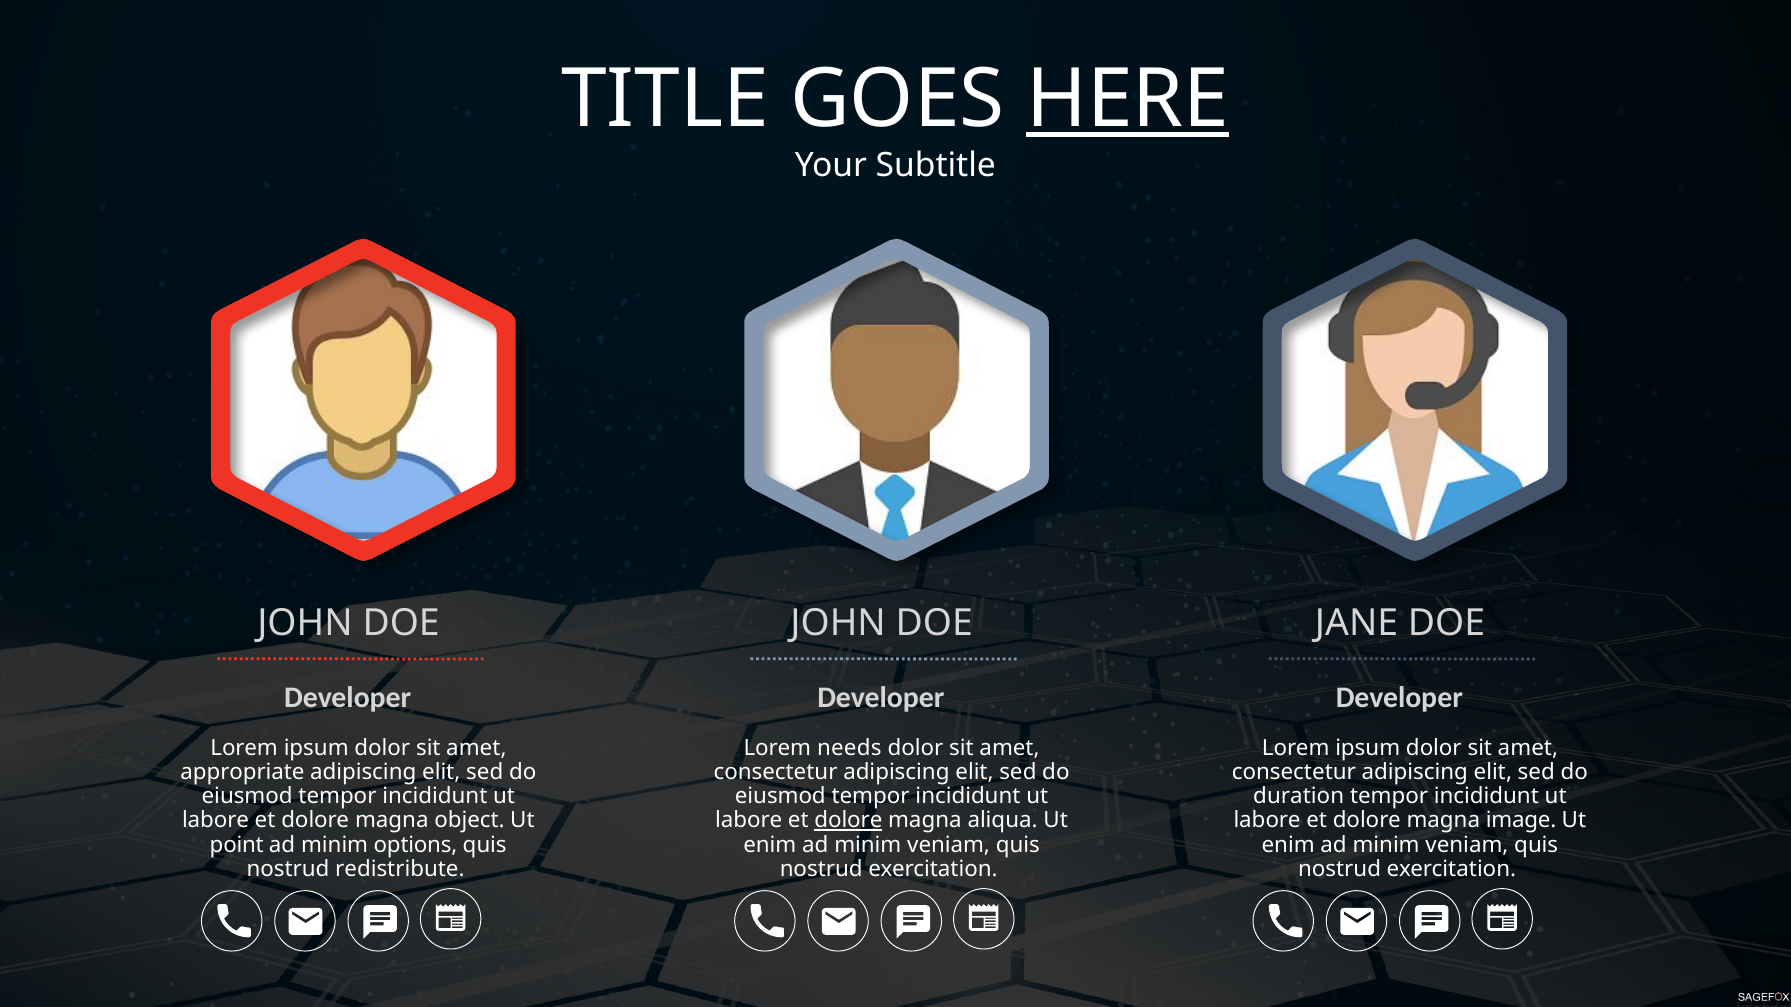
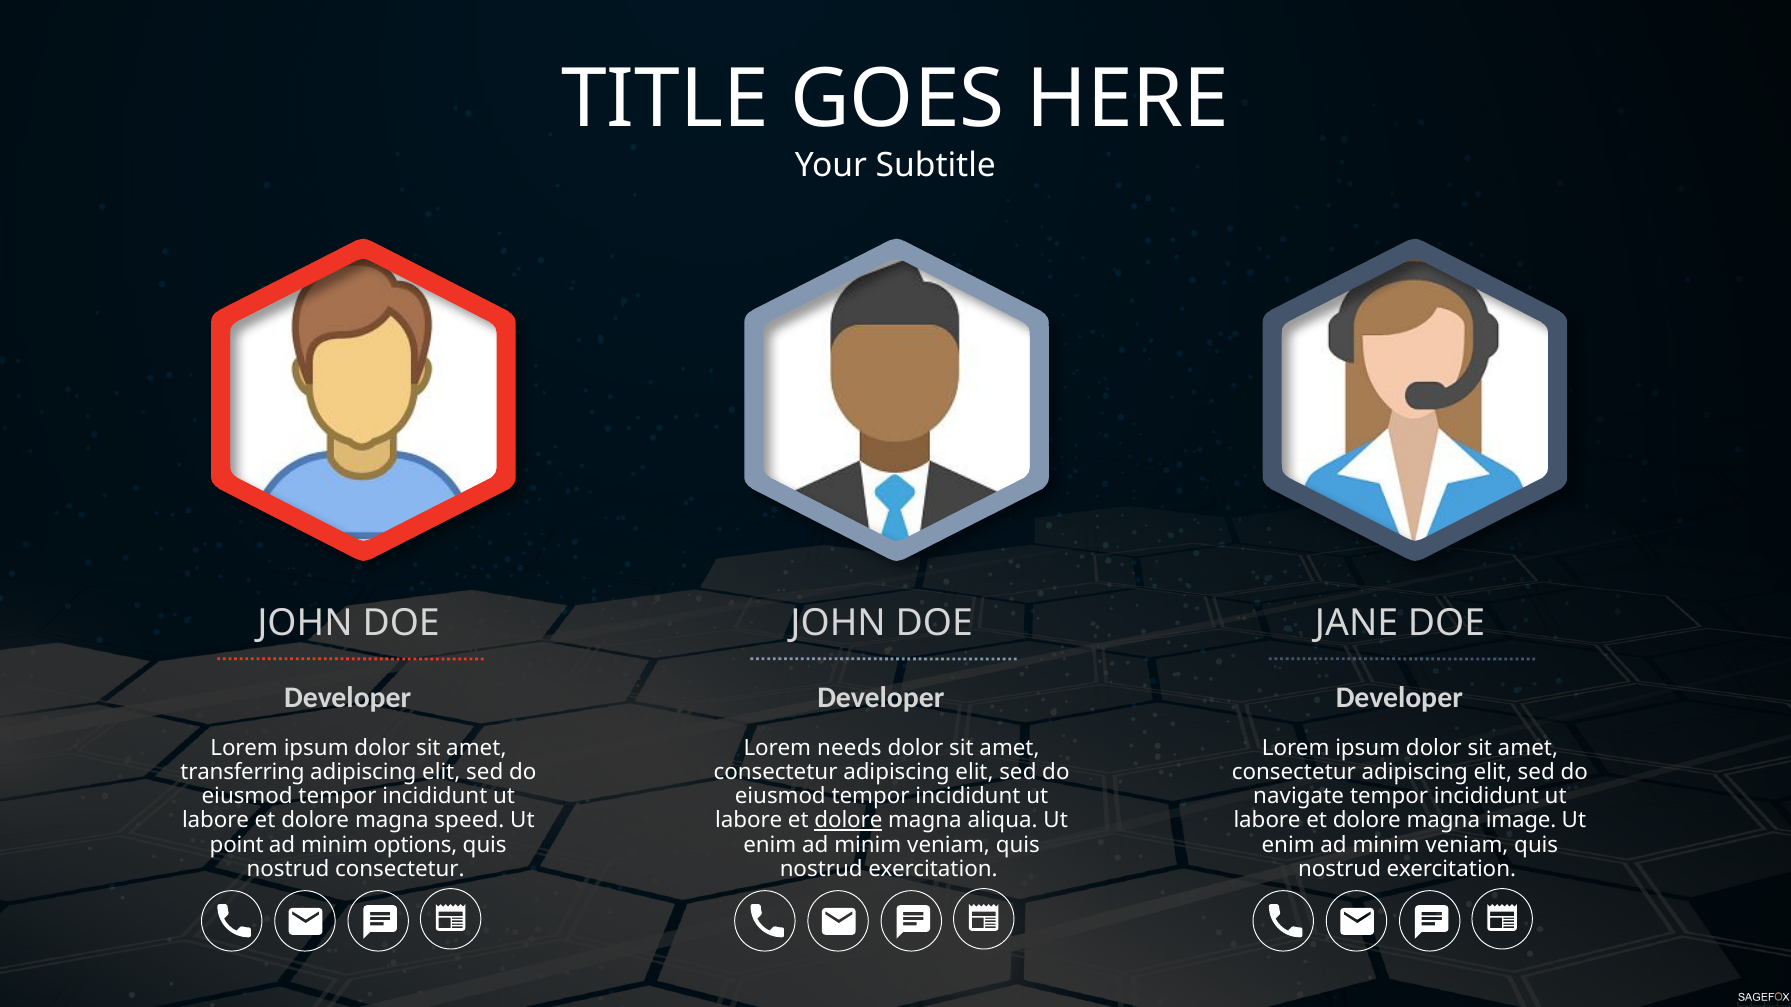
HERE underline: present -> none
appropriate: appropriate -> transferring
duration: duration -> navigate
object: object -> speed
nostrud redistribute: redistribute -> consectetur
